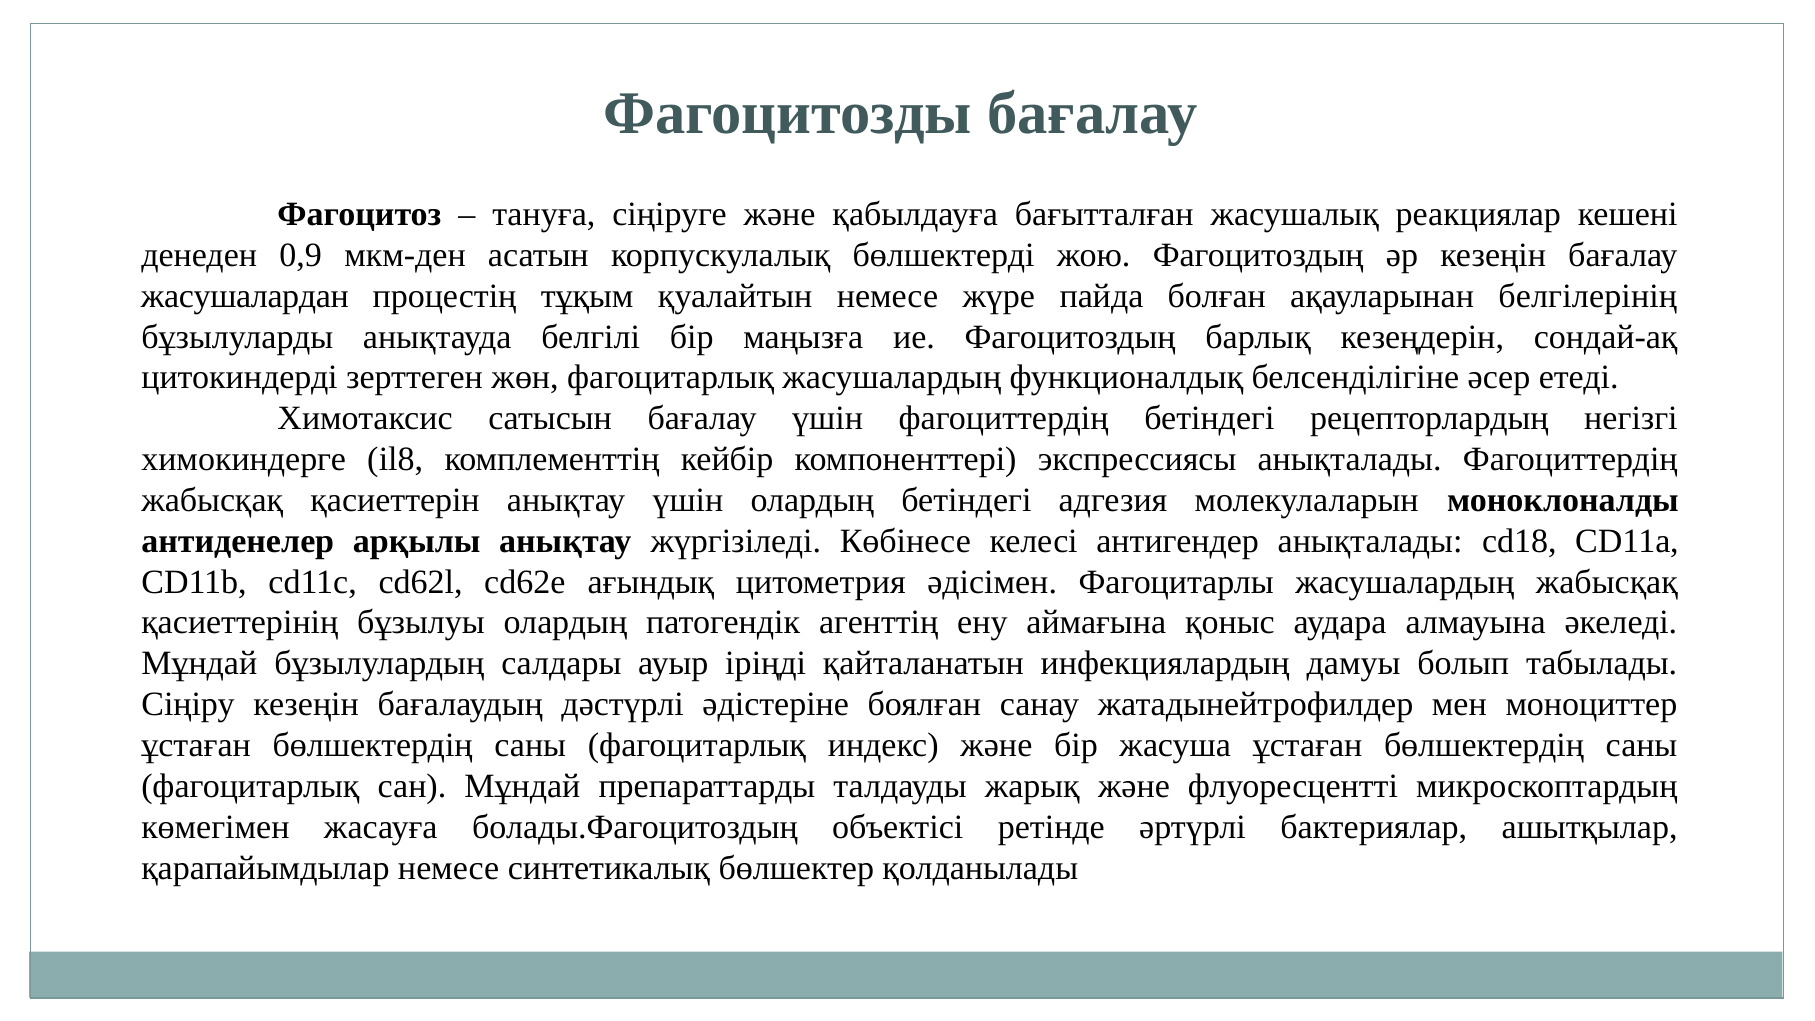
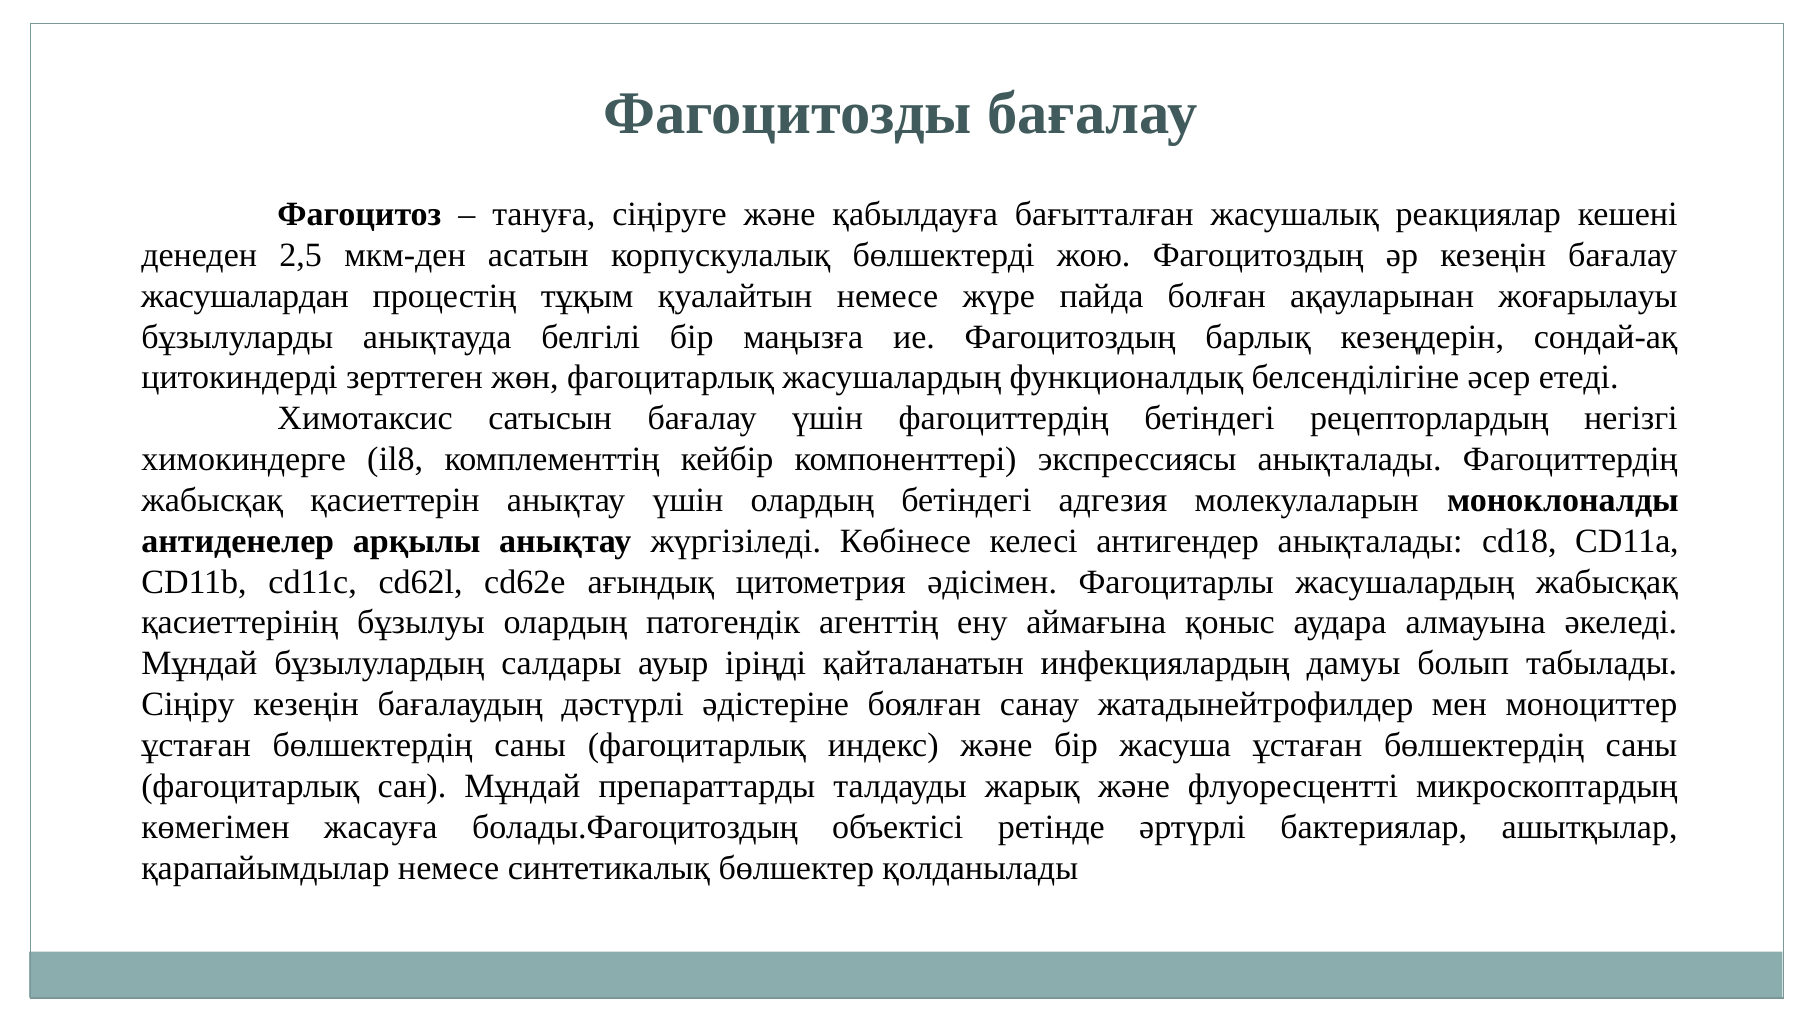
0,9: 0,9 -> 2,5
белгілерінің: белгілерінің -> жоғарылауы
